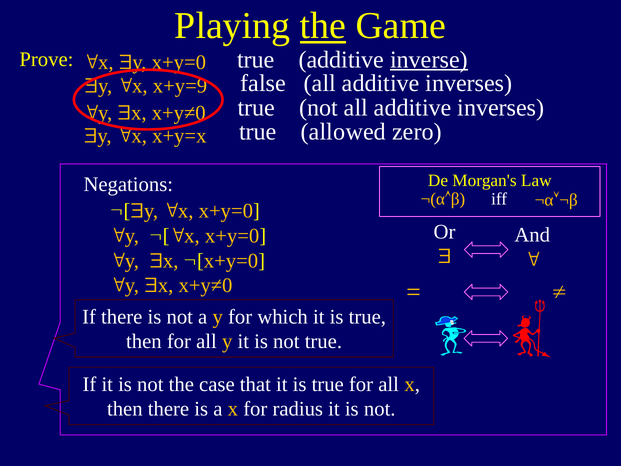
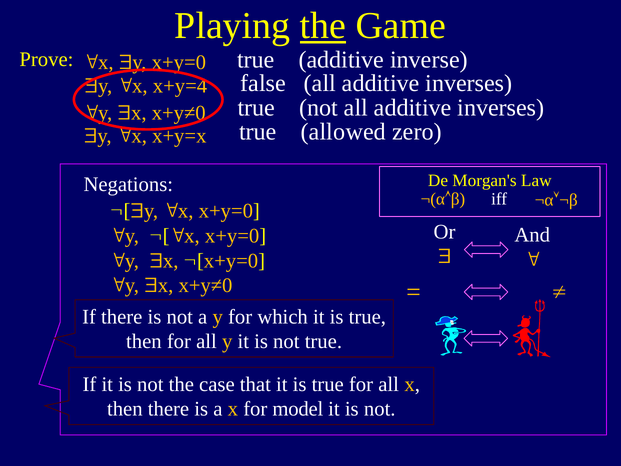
inverse underline: present -> none
x+y=9: x+y=9 -> x+y=4
radius: radius -> model
